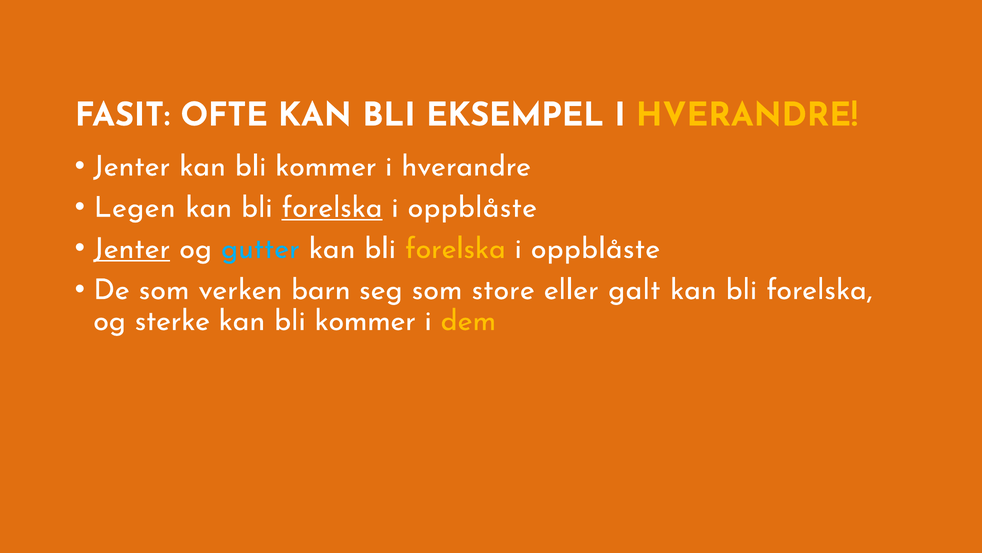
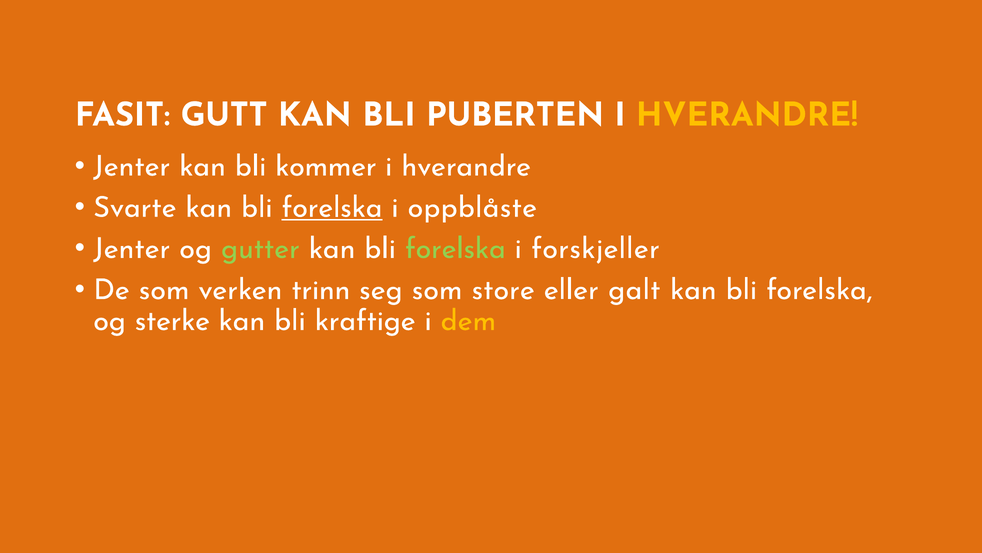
OFTE: OFTE -> GUTT
EKSEMPEL: EKSEMPEL -> PUBERTEN
Legen: Legen -> Svarte
Jenter at (132, 248) underline: present -> none
gutter colour: light blue -> light green
forelska at (455, 248) colour: yellow -> light green
oppblåste at (595, 248): oppblåste -> forskjeller
barn: barn -> trinn
kommer at (365, 320): kommer -> kraftige
